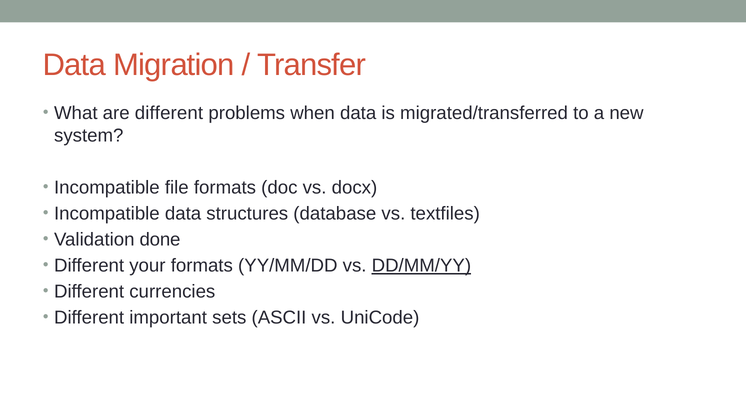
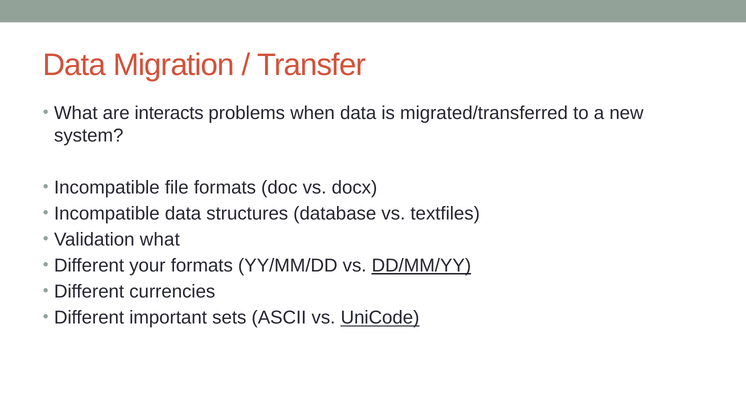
are different: different -> interacts
Validation done: done -> what
UniCode underline: none -> present
